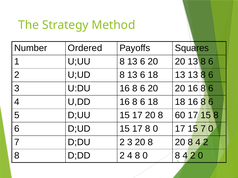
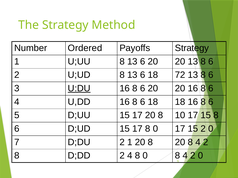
Payoffs Squares: Squares -> Strategy
18 13: 13 -> 72
U:DU underline: none -> present
60: 60 -> 10
15 7: 7 -> 2
2 3: 3 -> 1
